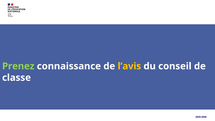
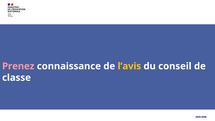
Prenez colour: light green -> pink
